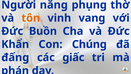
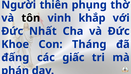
năng: năng -> thiên
tôn colour: orange -> black
vang: vang -> khắp
Buồn: Buồn -> Nhất
Khẩn: Khẩn -> Khoe
Chúng: Chúng -> Tháng
